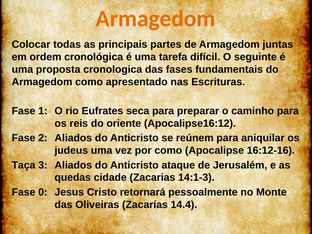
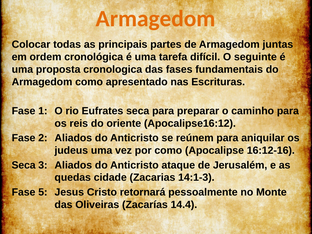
Taça at (24, 165): Taça -> Seca
0: 0 -> 5
